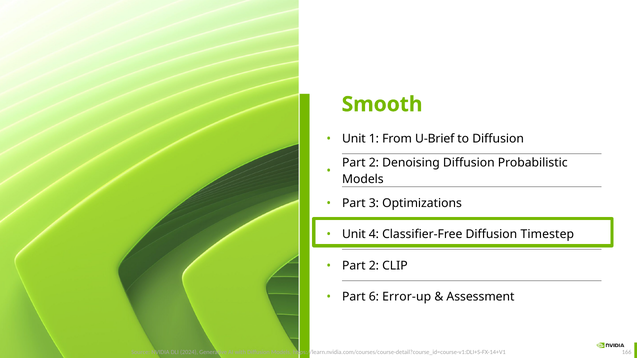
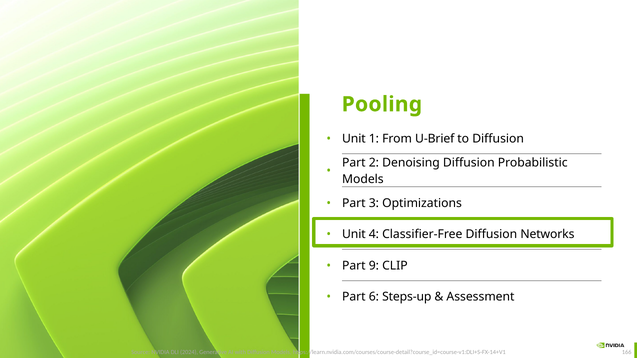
Smooth: Smooth -> Pooling
Timestep: Timestep -> Networks
2 at (374, 266): 2 -> 9
Error-up: Error-up -> Steps-up
